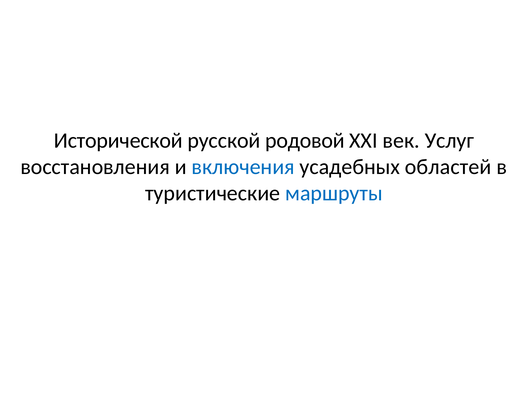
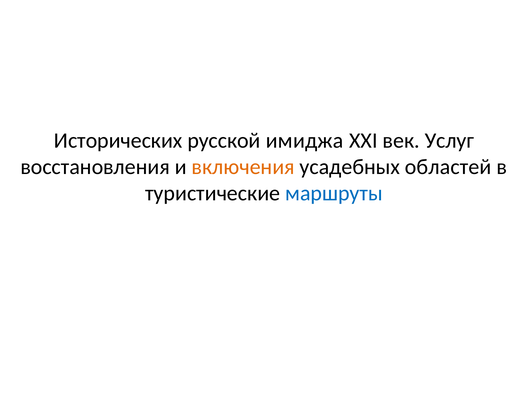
Исторической: Исторической -> Исторических
родовой: родовой -> имиджа
включения colour: blue -> orange
